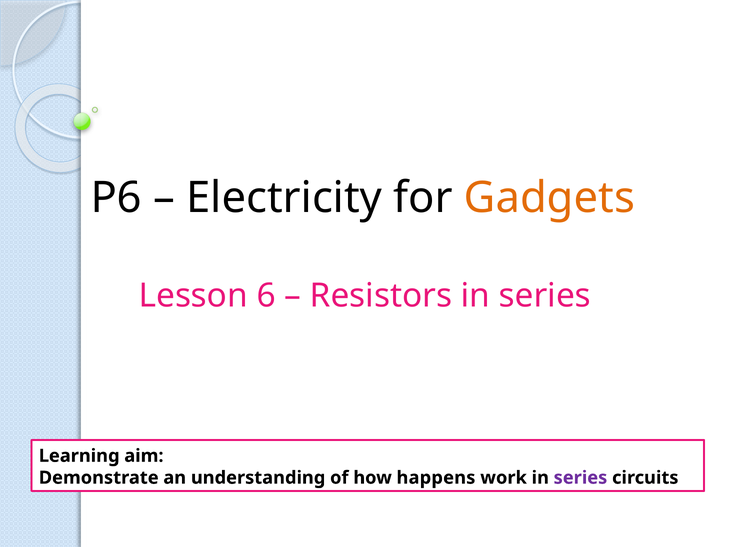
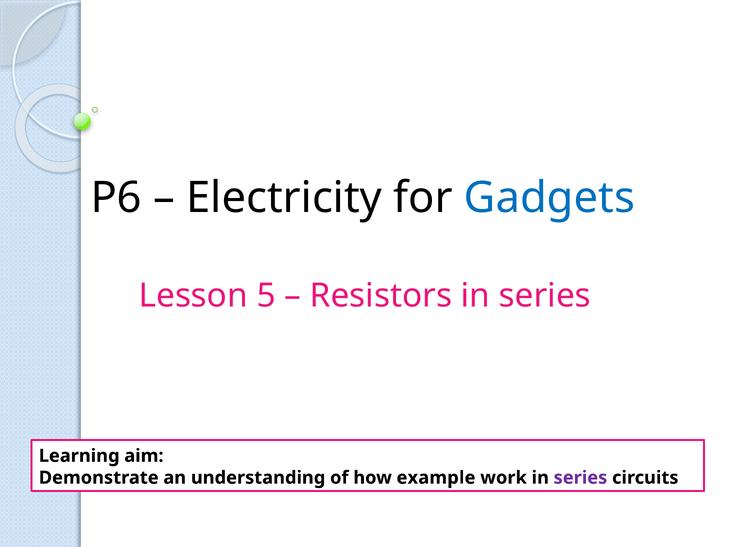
Gadgets colour: orange -> blue
6: 6 -> 5
happens: happens -> example
